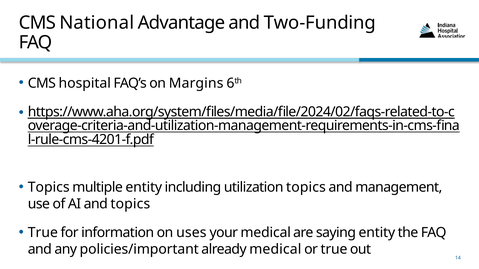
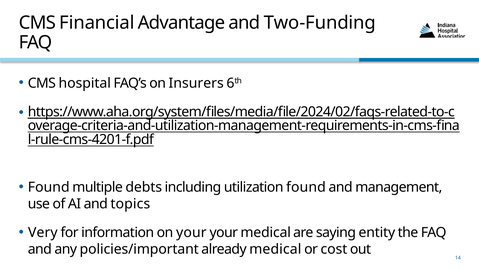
National: National -> Financial
Margins: Margins -> Insurers
Topics at (49, 188): Topics -> Found
multiple entity: entity -> debts
utilization topics: topics -> found
True at (43, 233): True -> Very
on uses: uses -> your
or true: true -> cost
